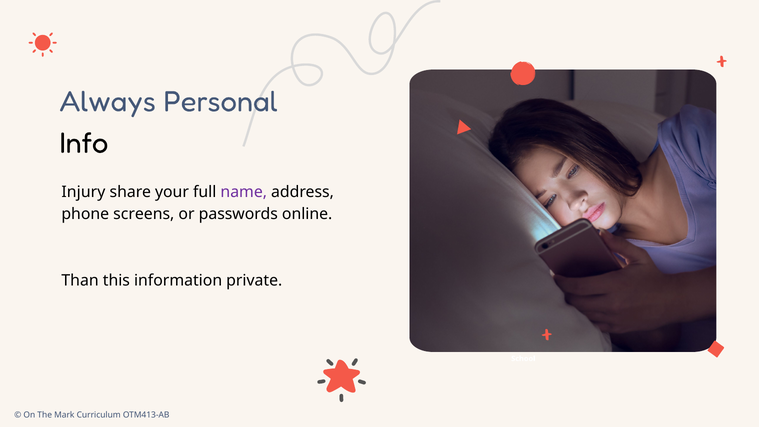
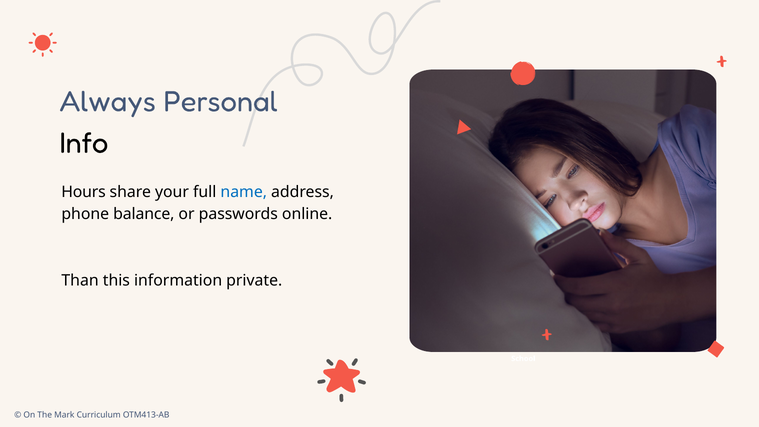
Injury: Injury -> Hours
name colour: purple -> blue
screens: screens -> balance
